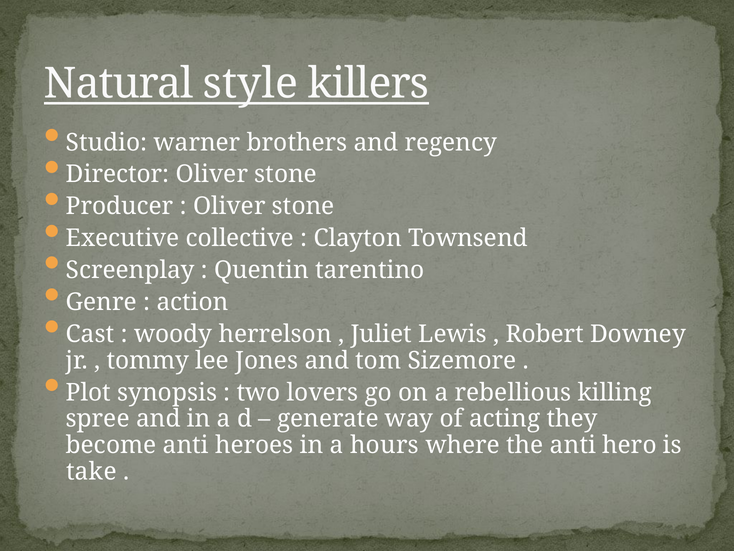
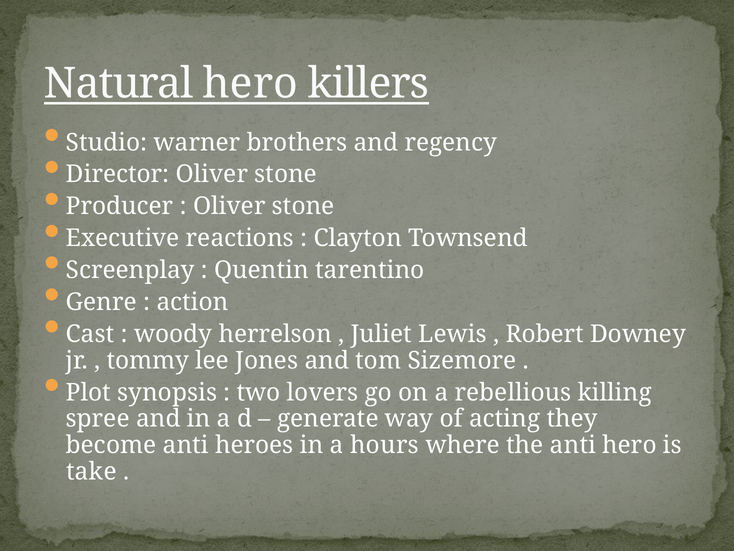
Natural style: style -> hero
collective: collective -> reactions
